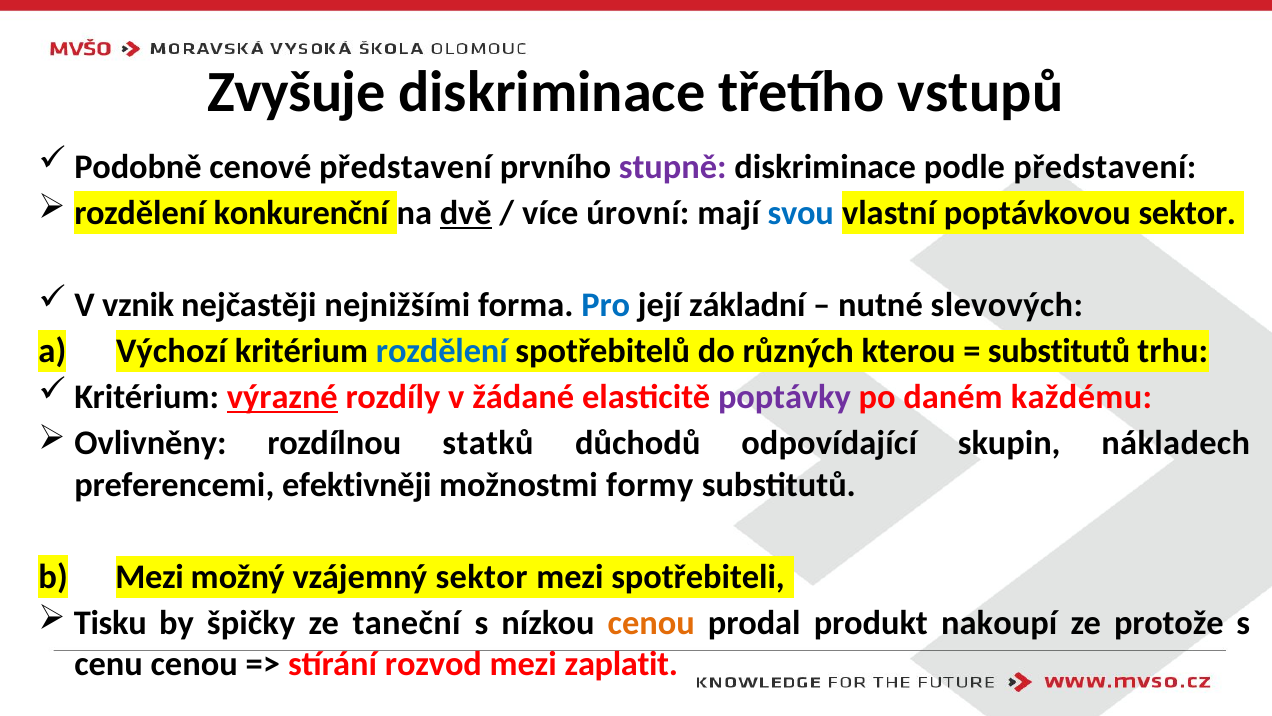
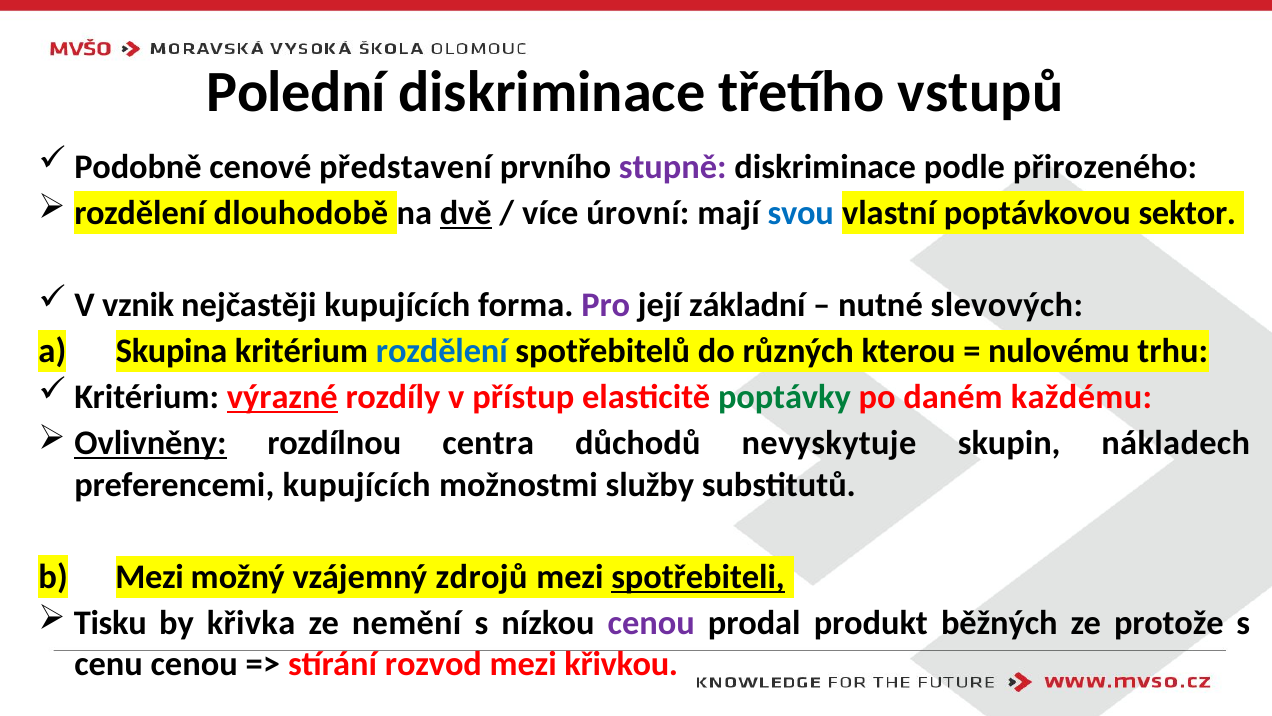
Zvyšuje: Zvyšuje -> Polední
podle představení: představení -> přirozeného
konkurenční: konkurenční -> dlouhodobě
nejčastěji nejnižšími: nejnižšími -> kupujících
Pro colour: blue -> purple
Výchozí: Výchozí -> Skupina
substitutů at (1059, 351): substitutů -> nulovému
žádané: žádané -> přístup
poptávky colour: purple -> green
Ovlivněny underline: none -> present
statků: statků -> centra
odpovídající: odpovídající -> nevyskytuje
preferencemi efektivněji: efektivněji -> kupujících
formy: formy -> služby
vzájemný sektor: sektor -> zdrojů
spotřebiteli underline: none -> present
špičky: špičky -> křivka
taneční: taneční -> nemění
cenou at (651, 623) colour: orange -> purple
nakoupí: nakoupí -> běžných
zaplatit: zaplatit -> křivkou
